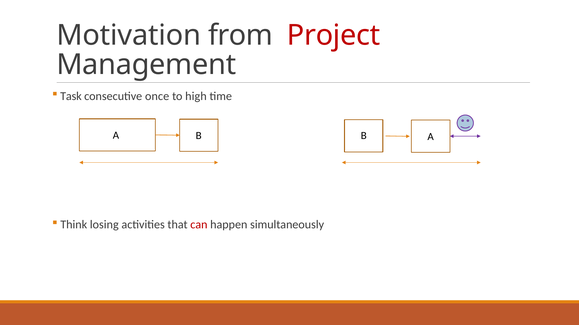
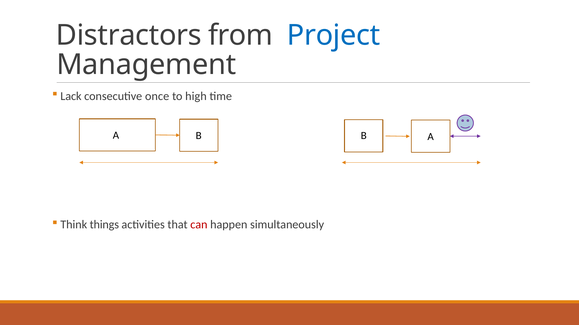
Motivation: Motivation -> Distractors
Project colour: red -> blue
Task: Task -> Lack
losing: losing -> things
